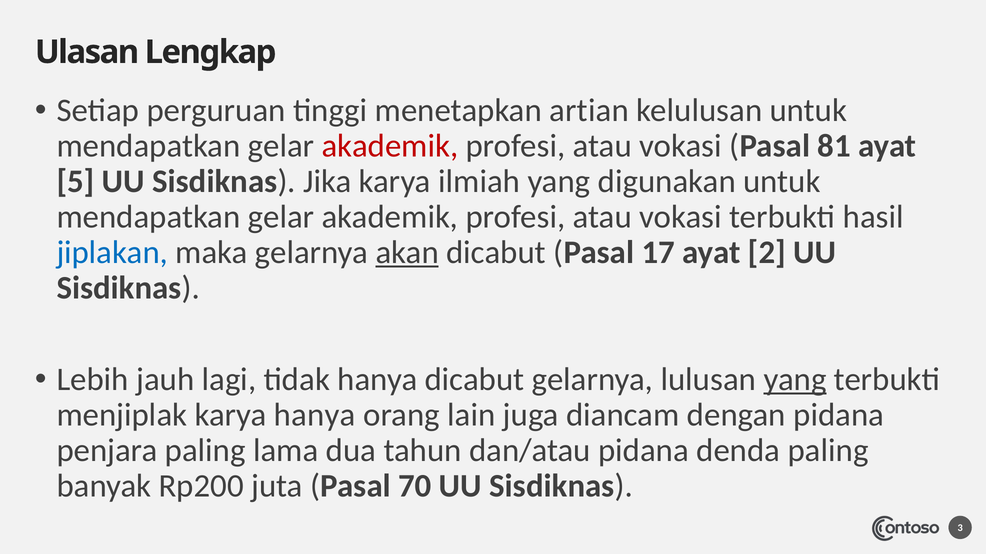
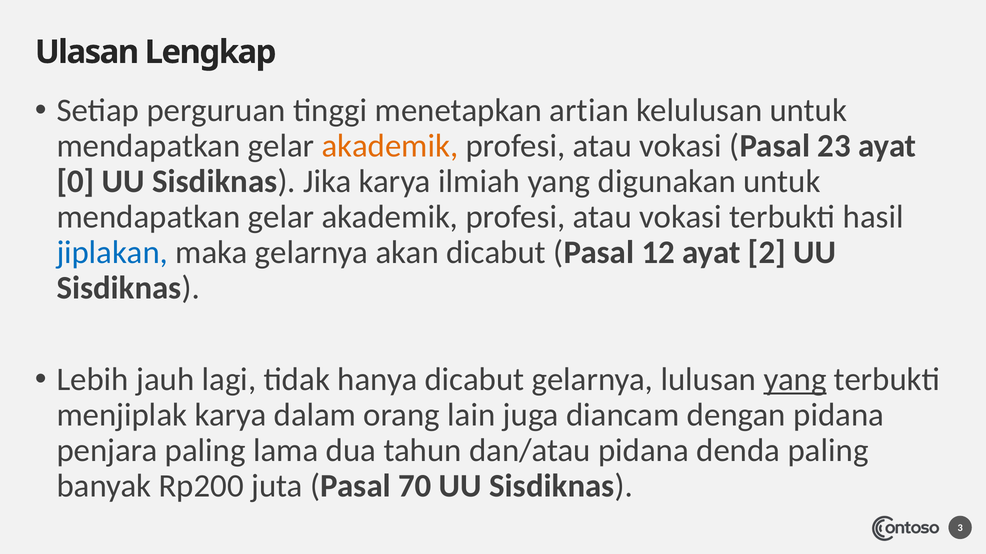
akademik at (390, 146) colour: red -> orange
81: 81 -> 23
5: 5 -> 0
akan underline: present -> none
17: 17 -> 12
karya hanya: hanya -> dalam
